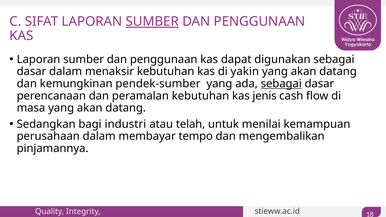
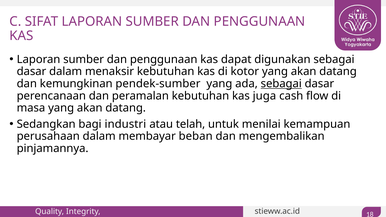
SUMBER at (152, 22) underline: present -> none
yakin: yakin -> kotor
jenis: jenis -> juga
tempo: tempo -> beban
